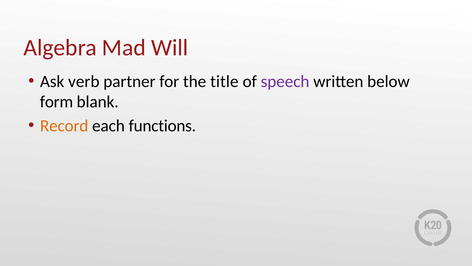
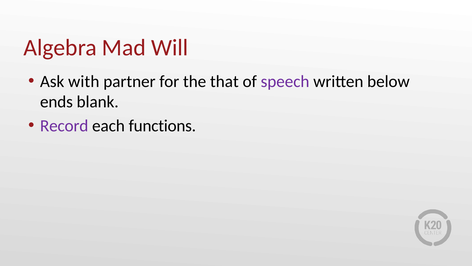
verb: verb -> with
title: title -> that
form: form -> ends
Record colour: orange -> purple
